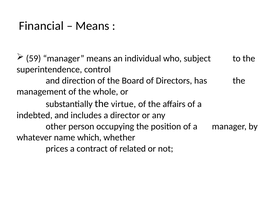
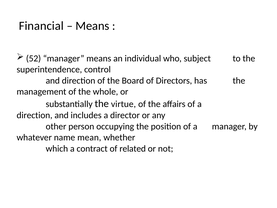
59: 59 -> 52
indebted at (35, 115): indebted -> direction
which: which -> mean
prices: prices -> which
